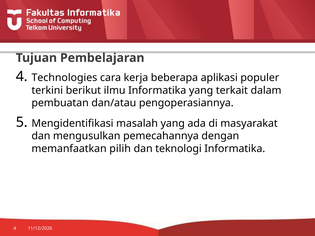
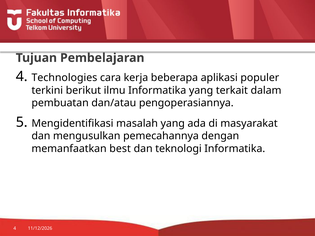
pilih: pilih -> best
